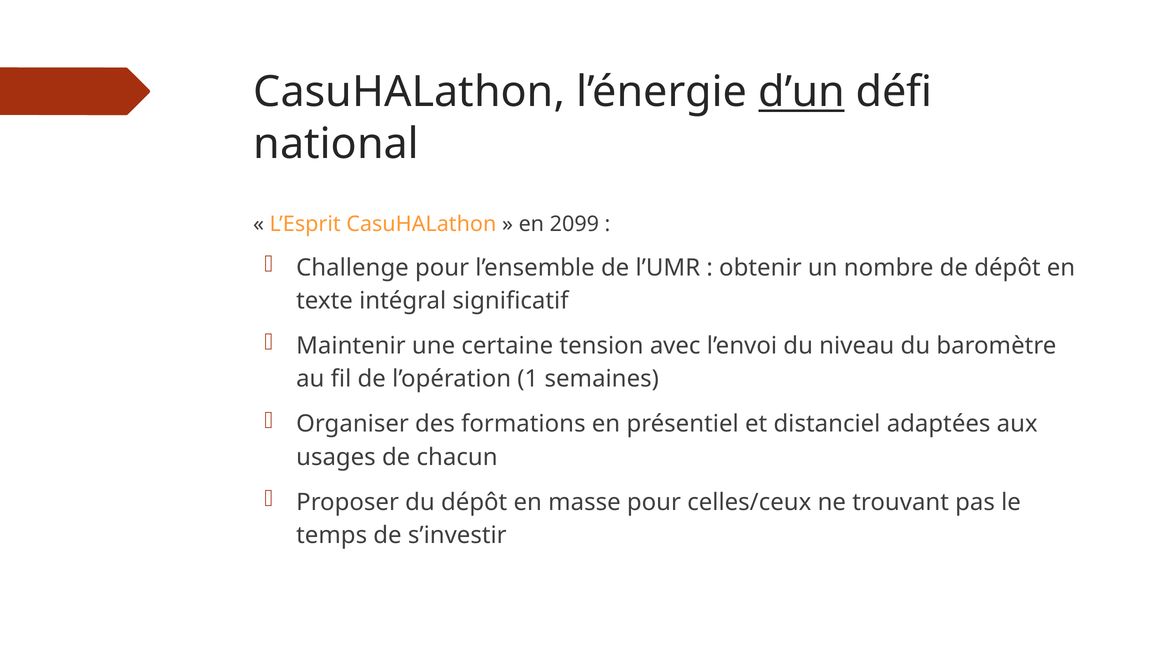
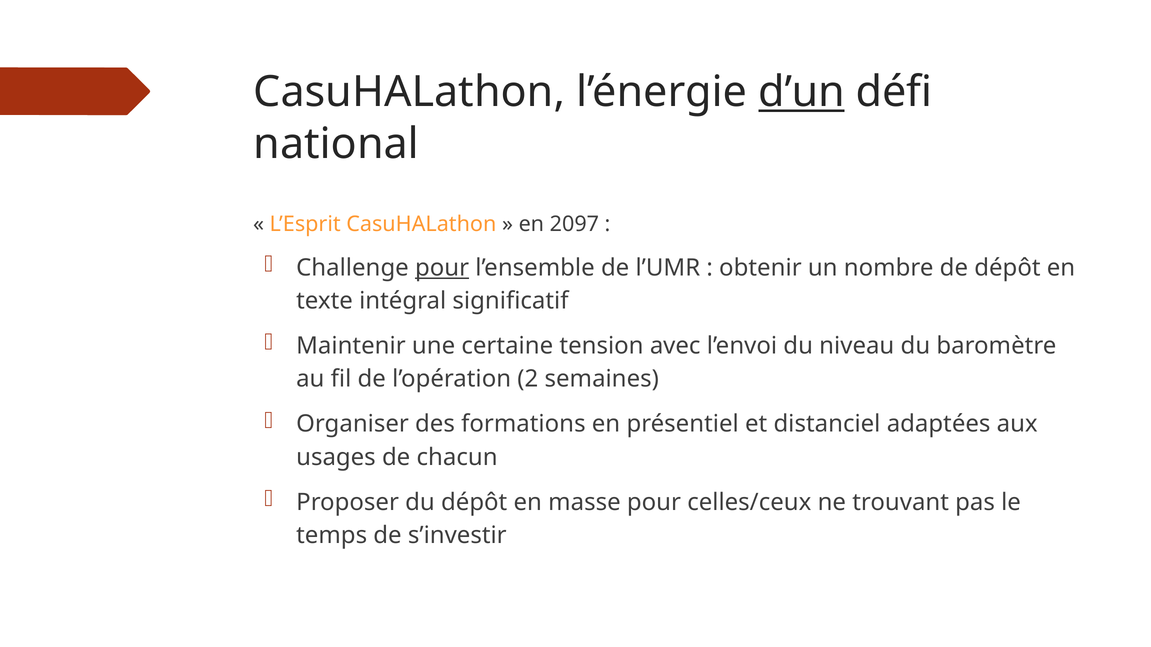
2099: 2099 -> 2097
pour at (442, 268) underline: none -> present
1: 1 -> 2
